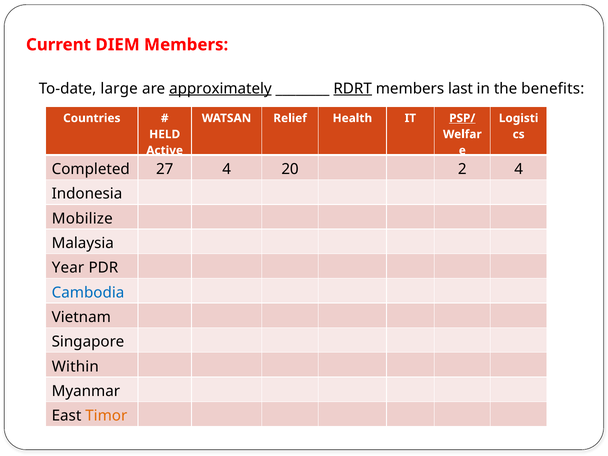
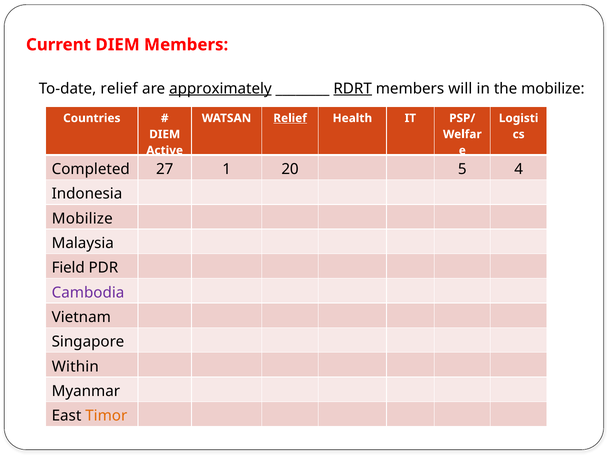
To-date large: large -> relief
last: last -> will
the benefits: benefits -> mobilize
Relief at (290, 118) underline: none -> present
PSP/ underline: present -> none
HELD at (165, 134): HELD -> DIEM
27 4: 4 -> 1
2: 2 -> 5
Year: Year -> Field
Cambodia colour: blue -> purple
